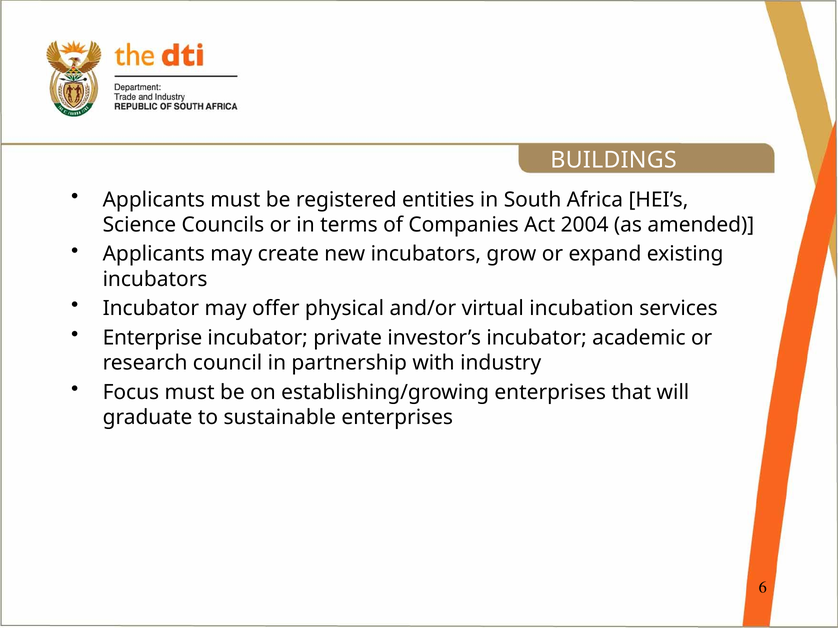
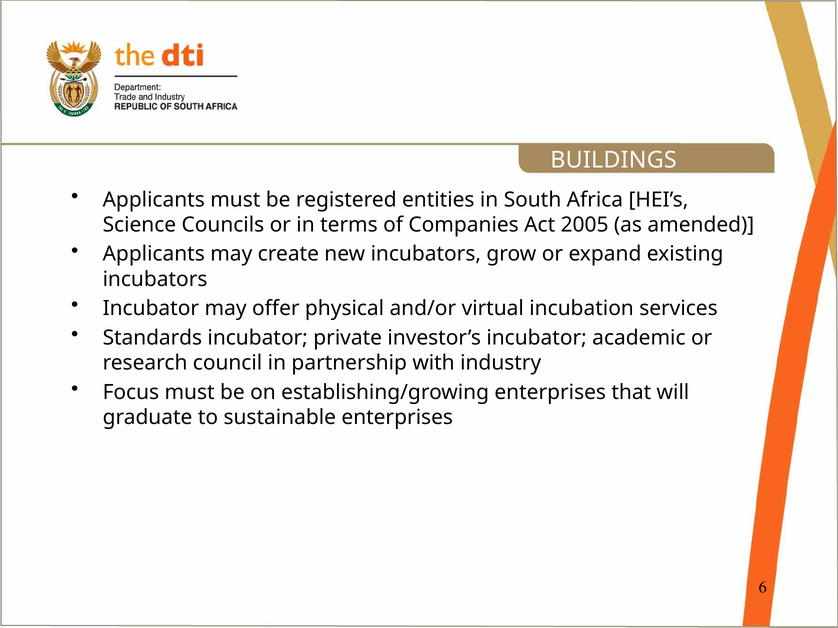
2004: 2004 -> 2005
Enterprise: Enterprise -> Standards
